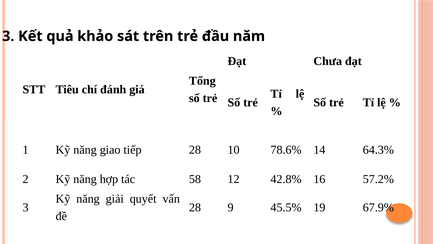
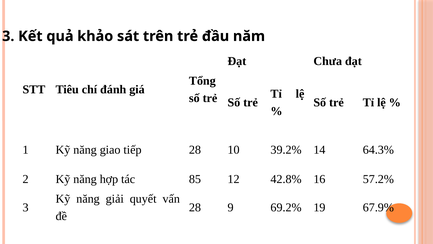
78.6%: 78.6% -> 39.2%
58: 58 -> 85
45.5%: 45.5% -> 69.2%
